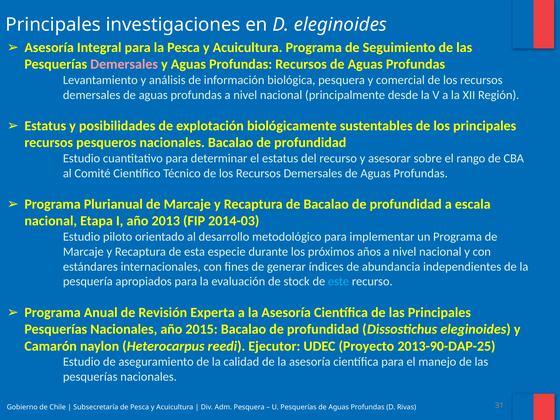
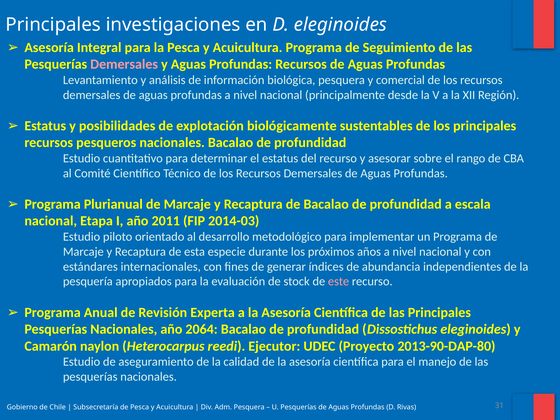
2013: 2013 -> 2011
este colour: light blue -> pink
2015: 2015 -> 2064
2013-90-DAP-25: 2013-90-DAP-25 -> 2013-90-DAP-80
